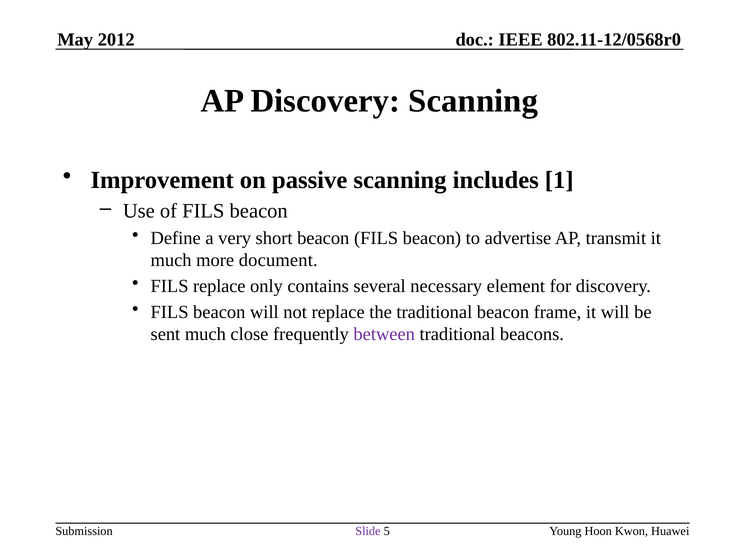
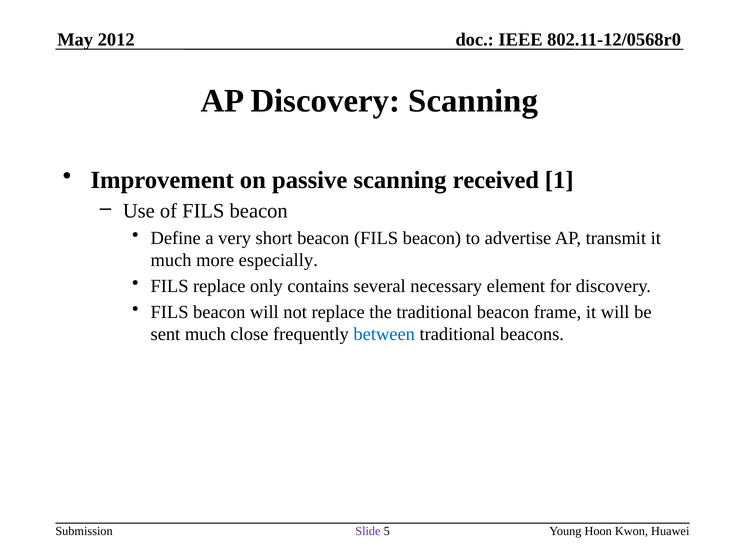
includes: includes -> received
document: document -> especially
between colour: purple -> blue
